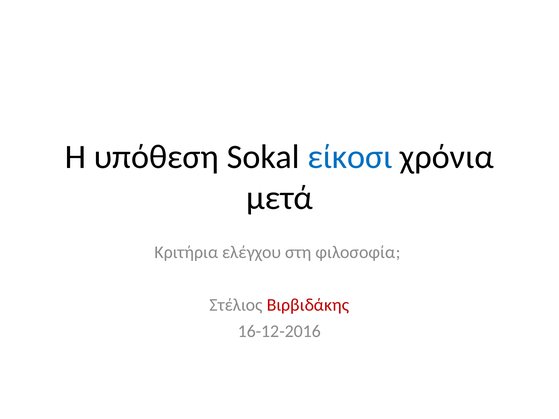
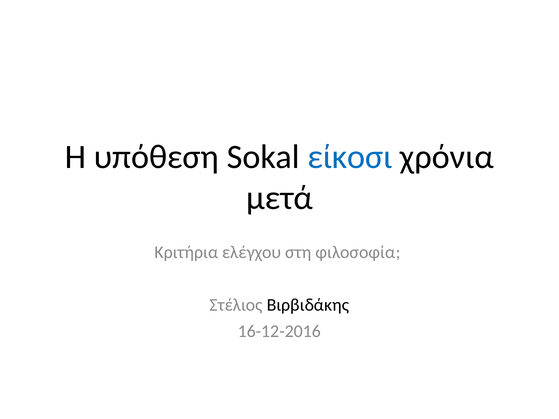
Βιρβιδάκης colour: red -> black
